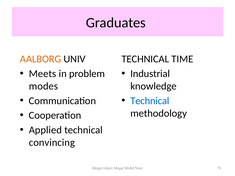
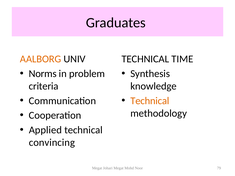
Meets: Meets -> Norms
Industrial: Industrial -> Synthesis
modes: modes -> criteria
Technical at (150, 101) colour: blue -> orange
